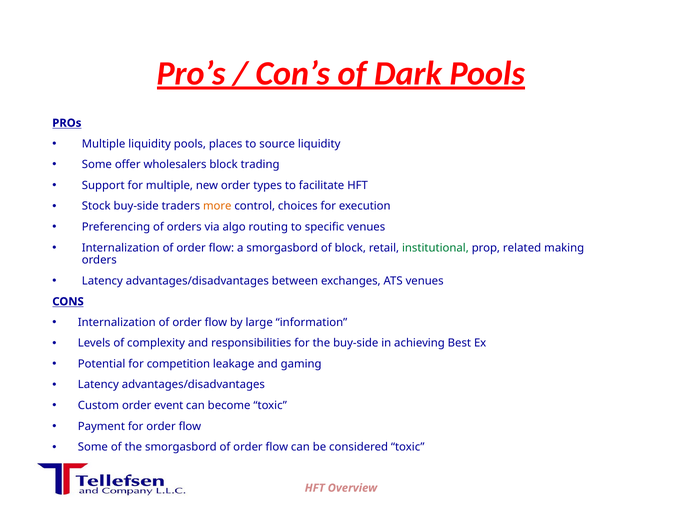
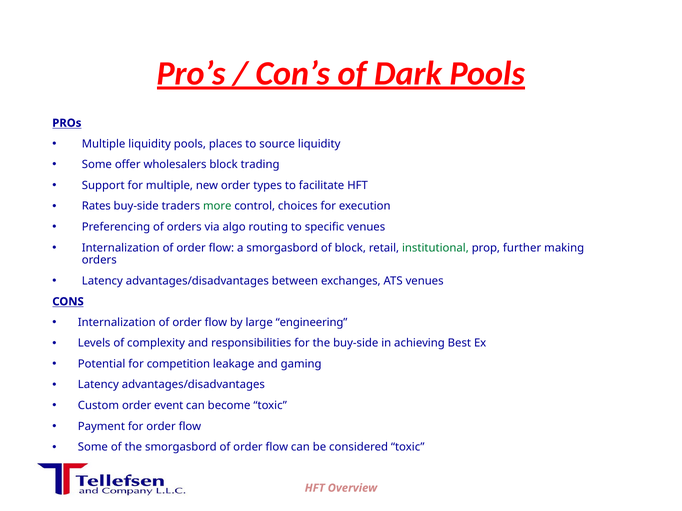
Stock: Stock -> Rates
more colour: orange -> green
related: related -> further
information: information -> engineering
